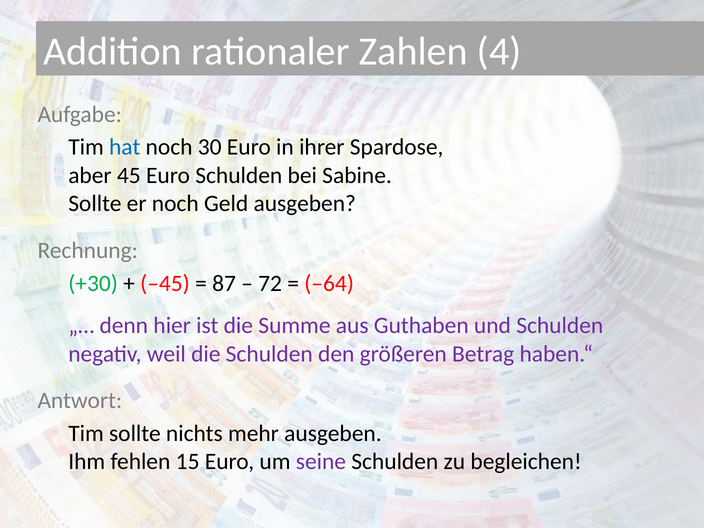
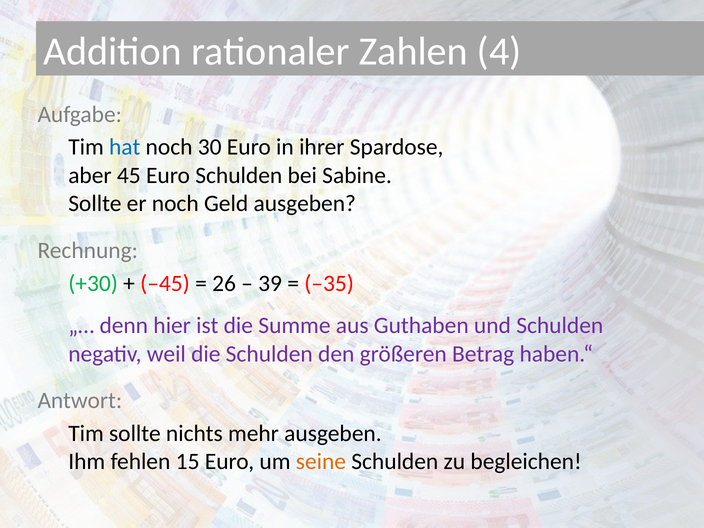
87: 87 -> 26
72: 72 -> 39
–64: –64 -> –35
seine colour: purple -> orange
